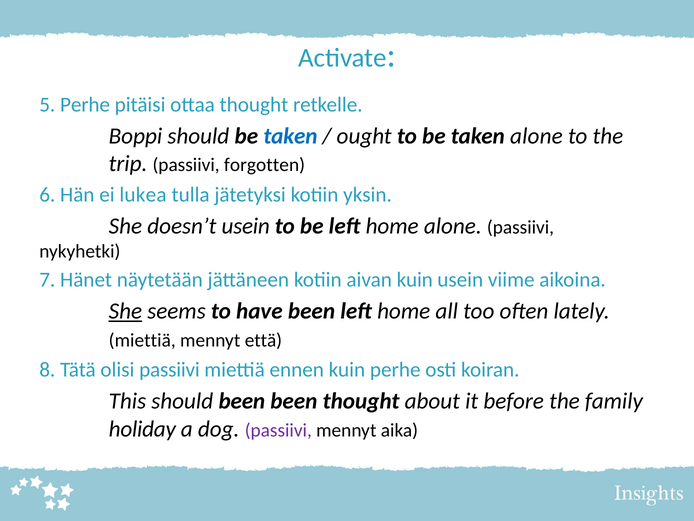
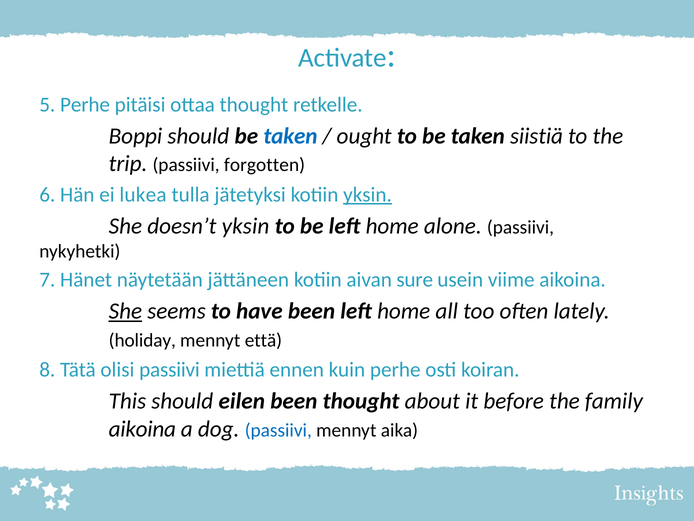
taken alone: alone -> siistiä
yksin at (368, 194) underline: none -> present
doesn’t usein: usein -> yksin
aivan kuin: kuin -> sure
miettiä at (142, 340): miettiä -> holiday
should been: been -> eilen
holiday at (142, 428): holiday -> aikoina
passiivi at (278, 430) colour: purple -> blue
